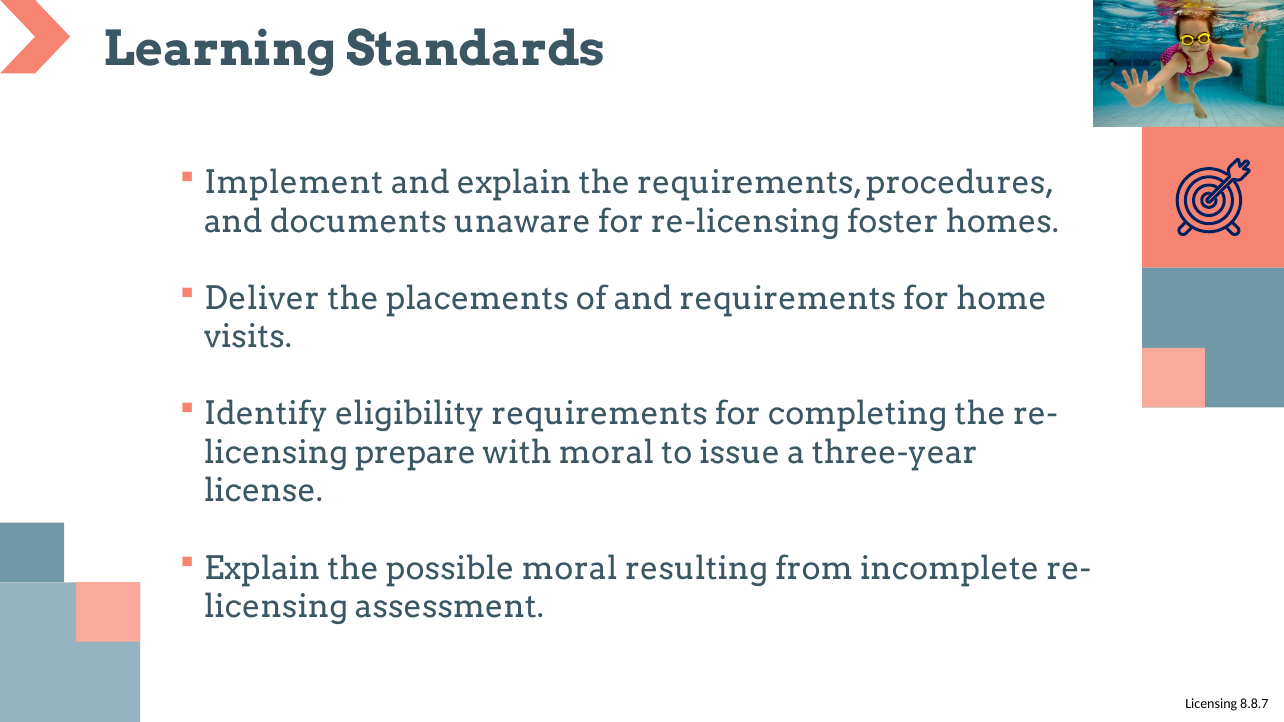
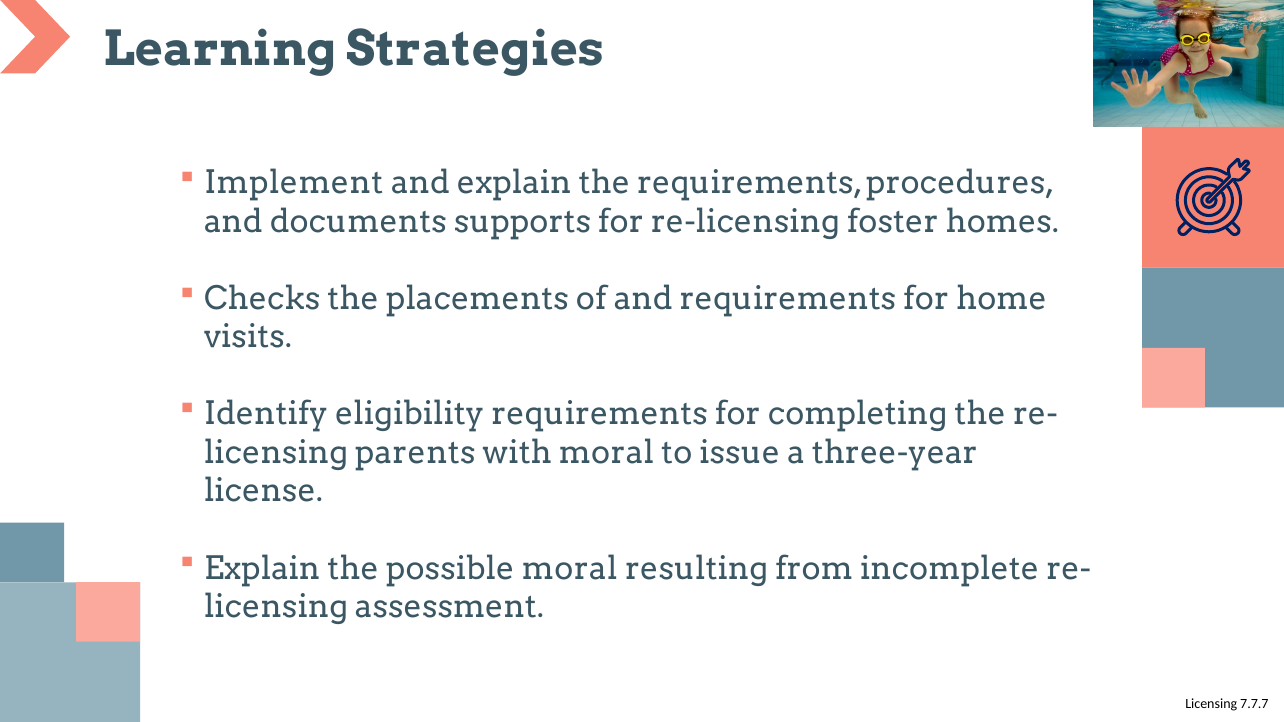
Standards: Standards -> Strategies
unaware: unaware -> supports
Deliver: Deliver -> Checks
prepare: prepare -> parents
8.8.7: 8.8.7 -> 7.7.7
